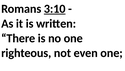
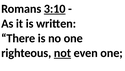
not underline: none -> present
